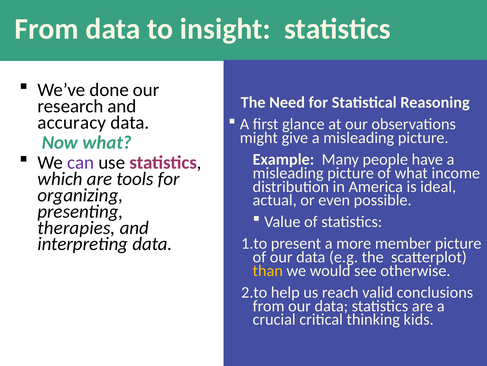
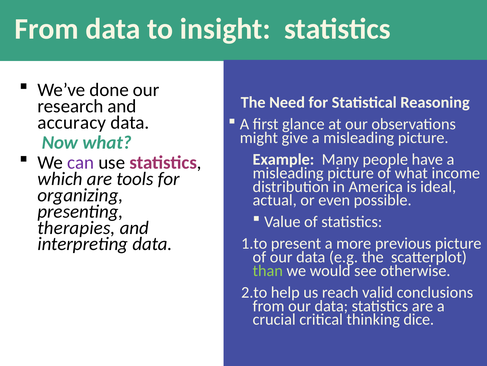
member: member -> previous
than colour: yellow -> light green
kids: kids -> dice
